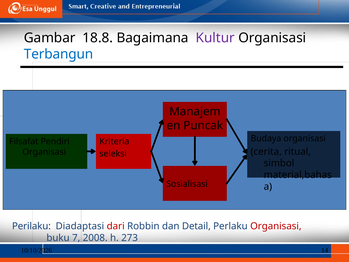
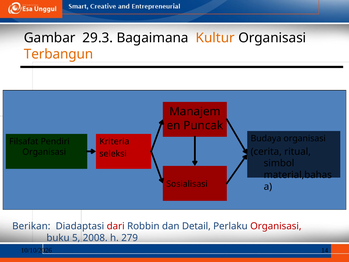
18.8: 18.8 -> 29.3
Kultur colour: purple -> orange
Terbangun colour: blue -> orange
Perilaku: Perilaku -> Berikan
7: 7 -> 5
273: 273 -> 279
